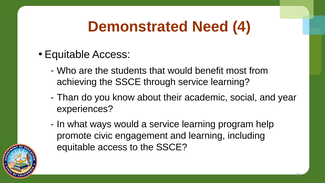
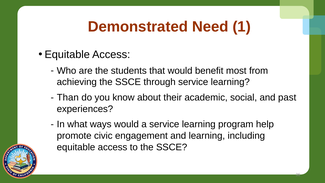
4: 4 -> 1
year: year -> past
